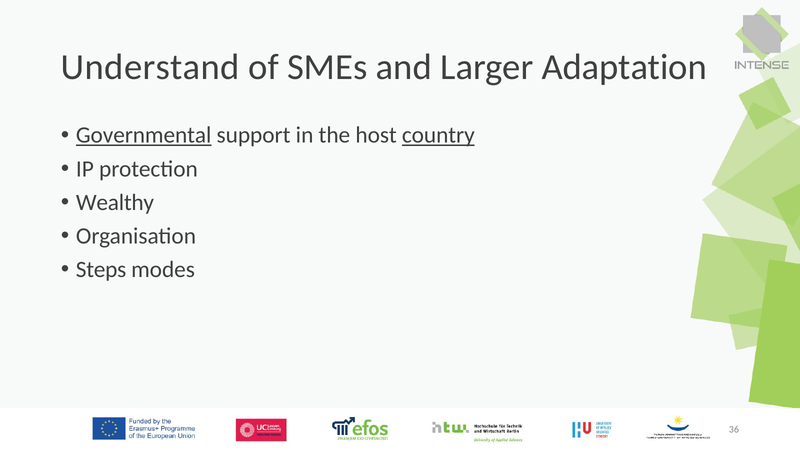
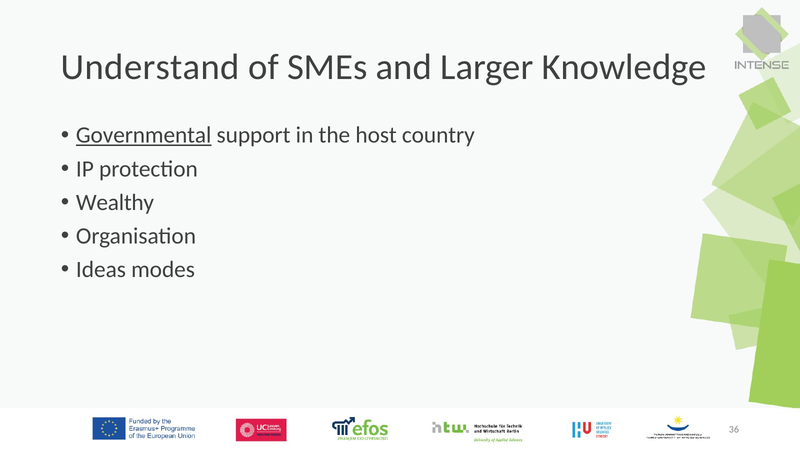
Adaptation: Adaptation -> Knowledge
country underline: present -> none
Steps: Steps -> Ideas
